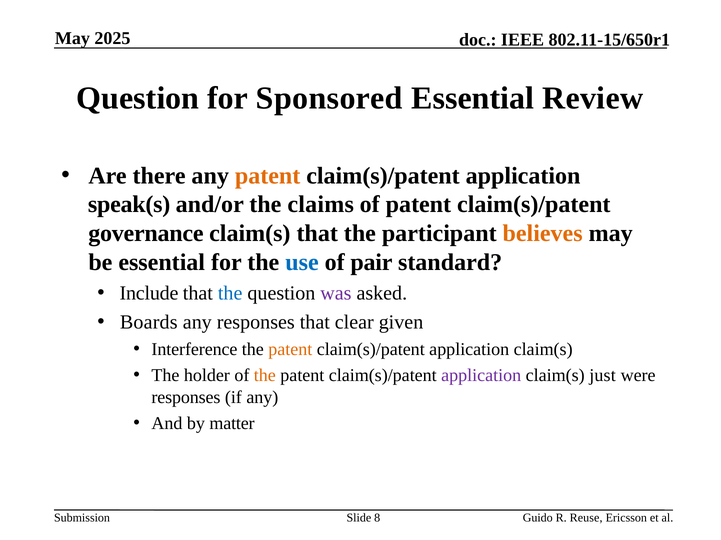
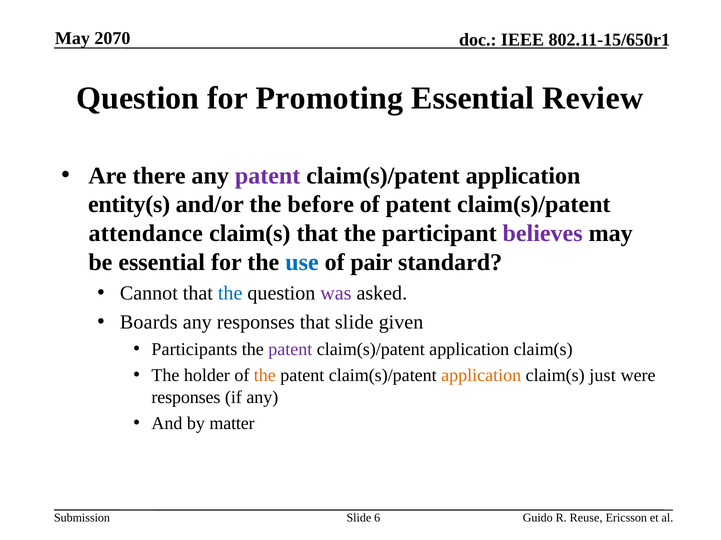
2025: 2025 -> 2070
Sponsored: Sponsored -> Promoting
patent at (268, 176) colour: orange -> purple
speak(s: speak(s -> entity(s
claims: claims -> before
governance: governance -> attendance
believes colour: orange -> purple
Include: Include -> Cannot
that clear: clear -> slide
Interference: Interference -> Participants
patent at (290, 350) colour: orange -> purple
application at (481, 376) colour: purple -> orange
8: 8 -> 6
